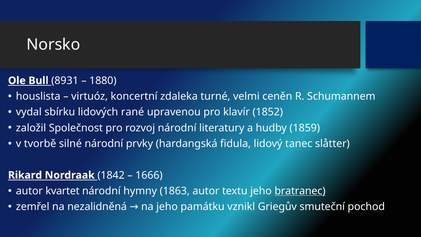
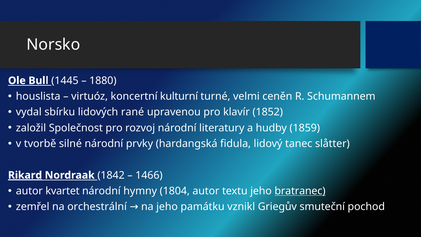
8931: 8931 -> 1445
zdaleka: zdaleka -> kulturní
Rikard underline: none -> present
1666: 1666 -> 1466
1863: 1863 -> 1804
nezalidněná: nezalidněná -> orchestrální
